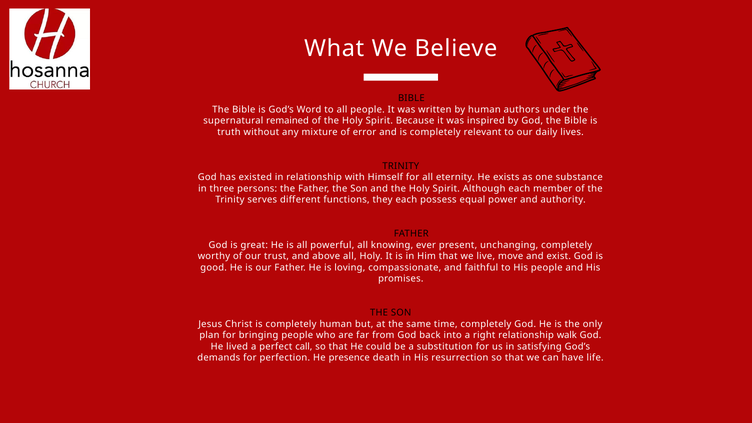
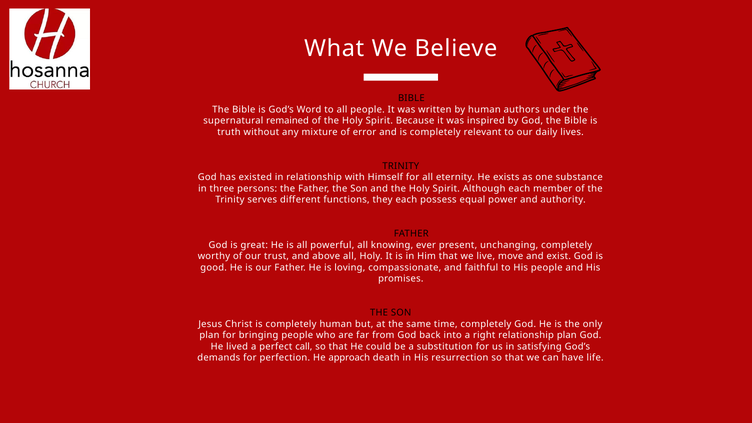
relationship walk: walk -> plan
presence: presence -> approach
